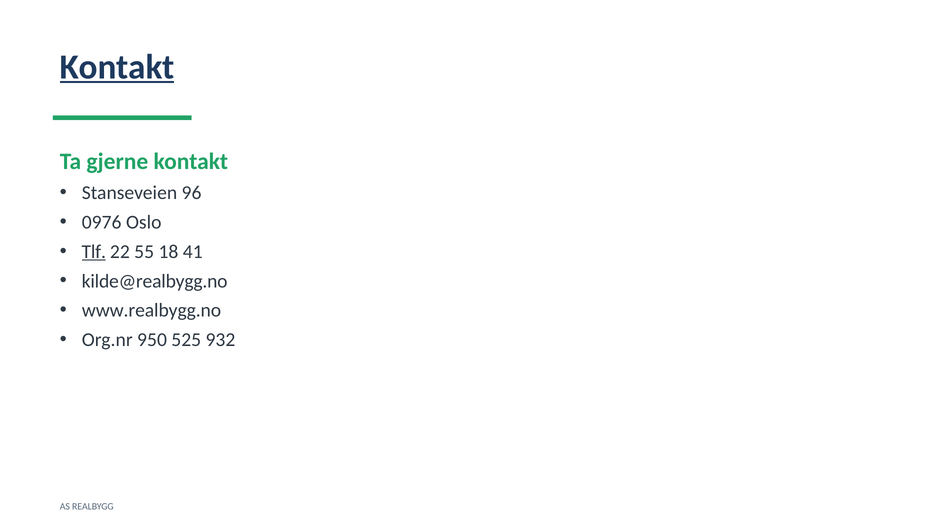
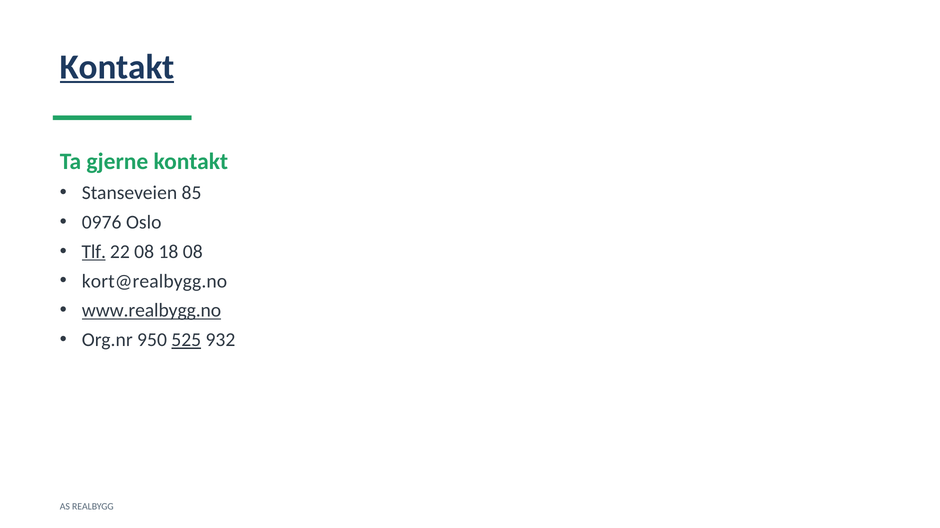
96: 96 -> 85
22 55: 55 -> 08
18 41: 41 -> 08
kilde@realbygg.no: kilde@realbygg.no -> kort@realbygg.no
www.realbygg.no underline: none -> present
525 underline: none -> present
